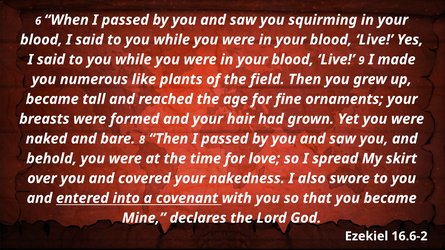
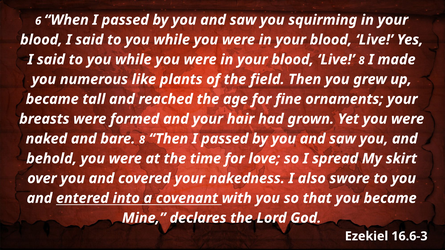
Live 9: 9 -> 8
16.6-2: 16.6-2 -> 16.6-3
